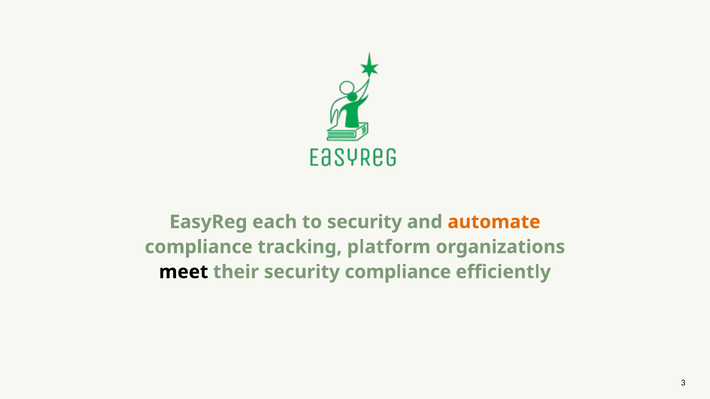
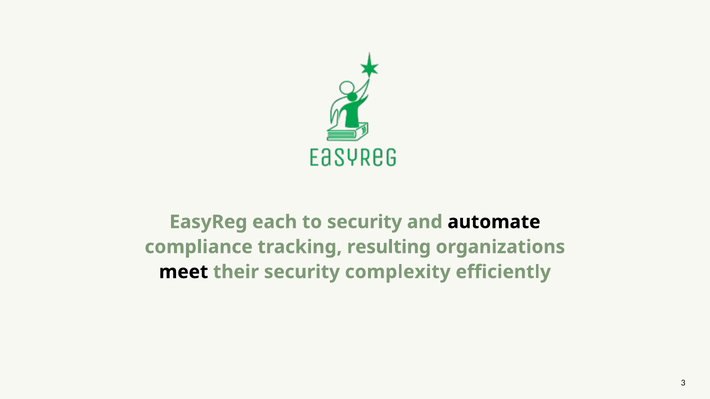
automate colour: orange -> black
platform: platform -> resulting
security compliance: compliance -> complexity
